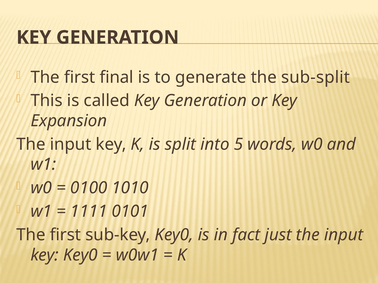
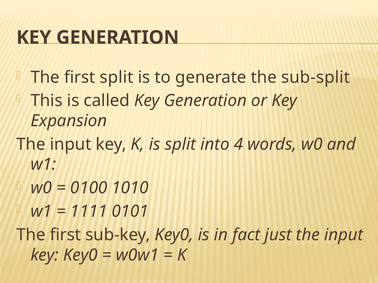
first final: final -> split
5: 5 -> 4
